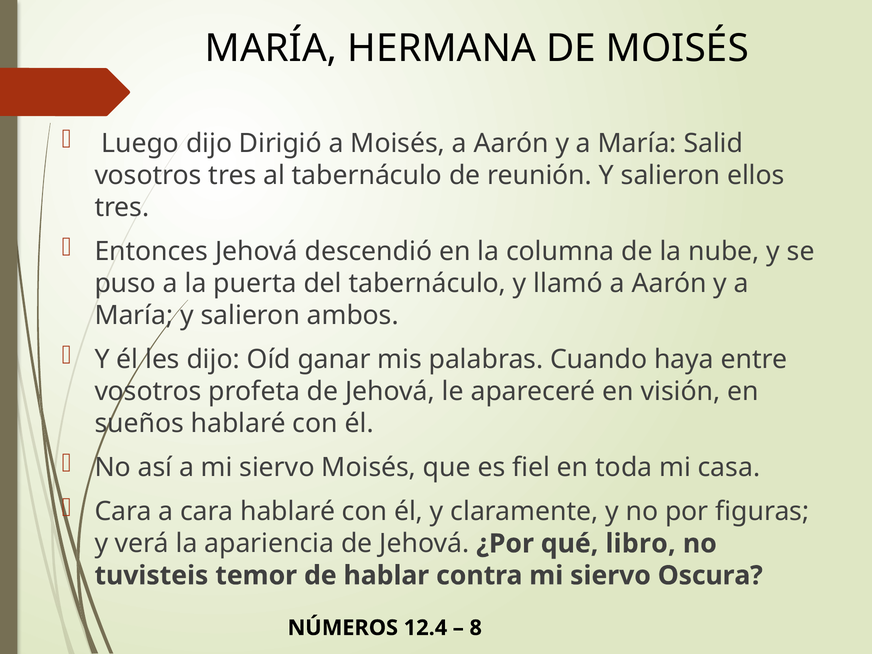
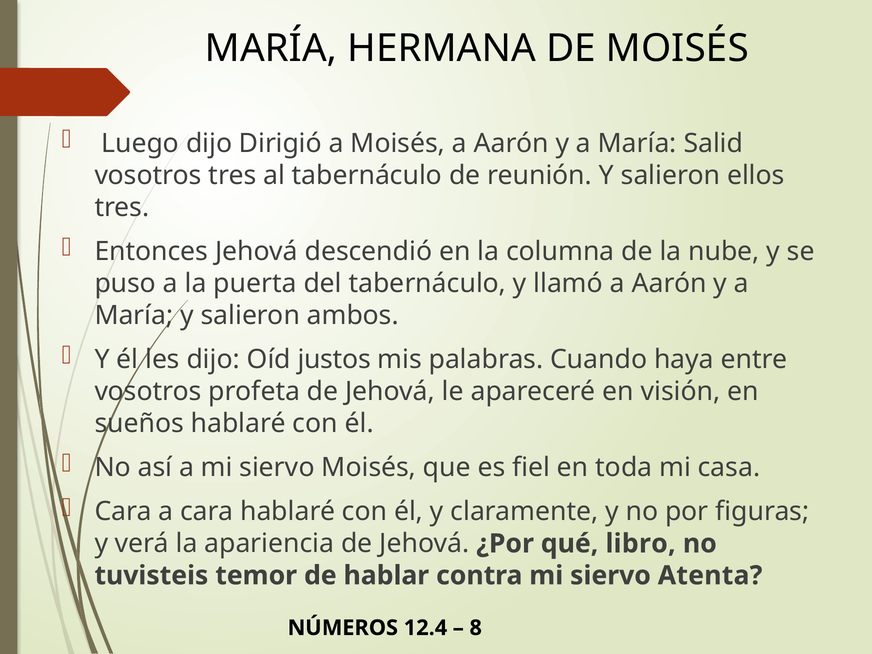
ganar: ganar -> justos
Oscura: Oscura -> Atenta
